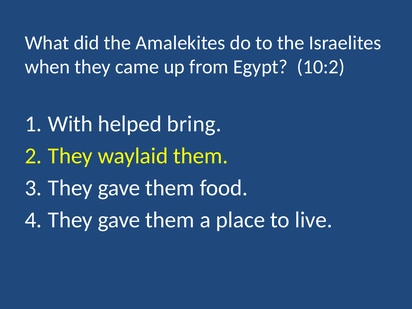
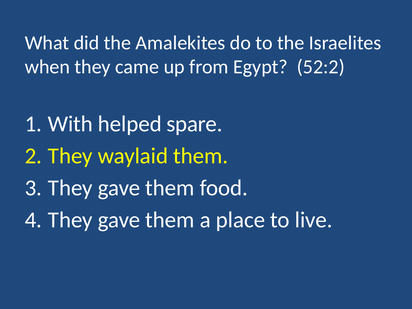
10:2: 10:2 -> 52:2
bring: bring -> spare
